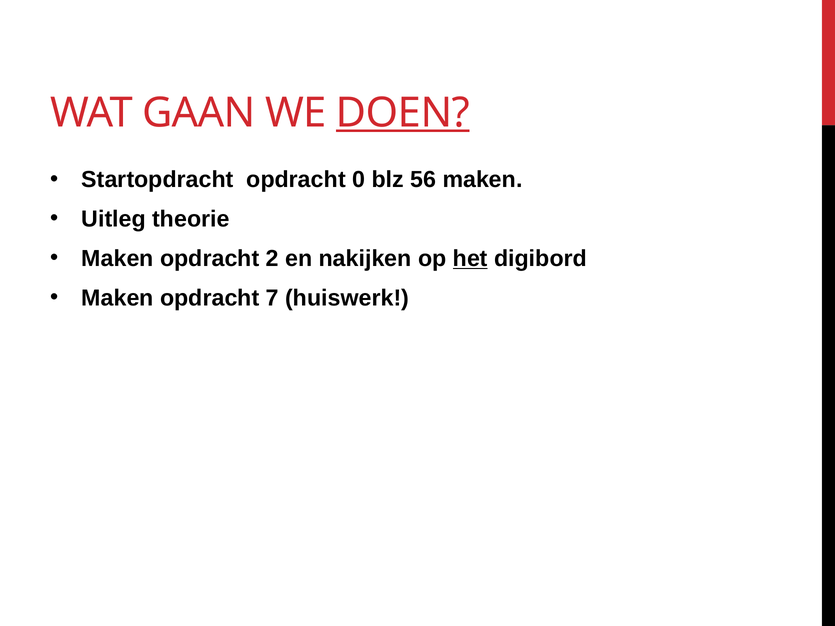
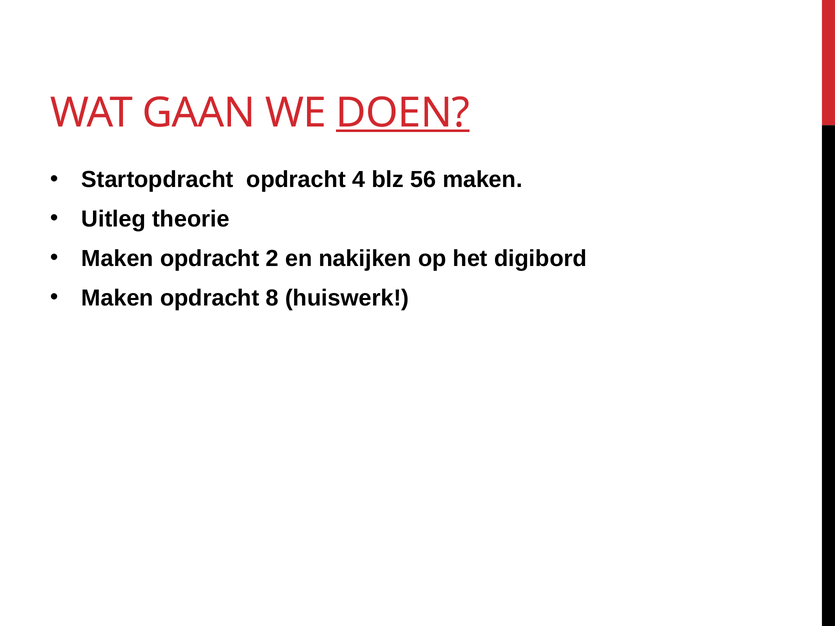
0: 0 -> 4
het underline: present -> none
7: 7 -> 8
